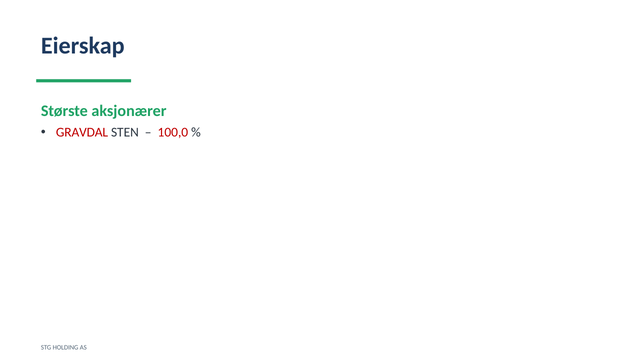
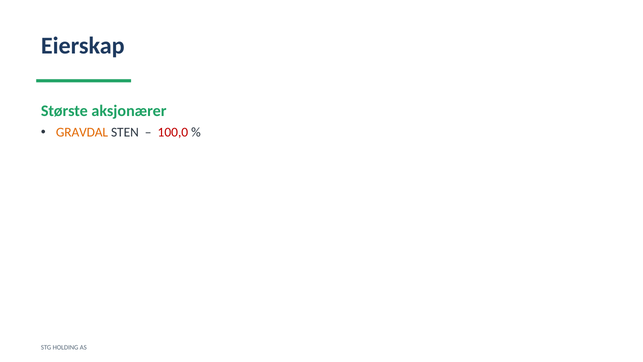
GRAVDAL colour: red -> orange
